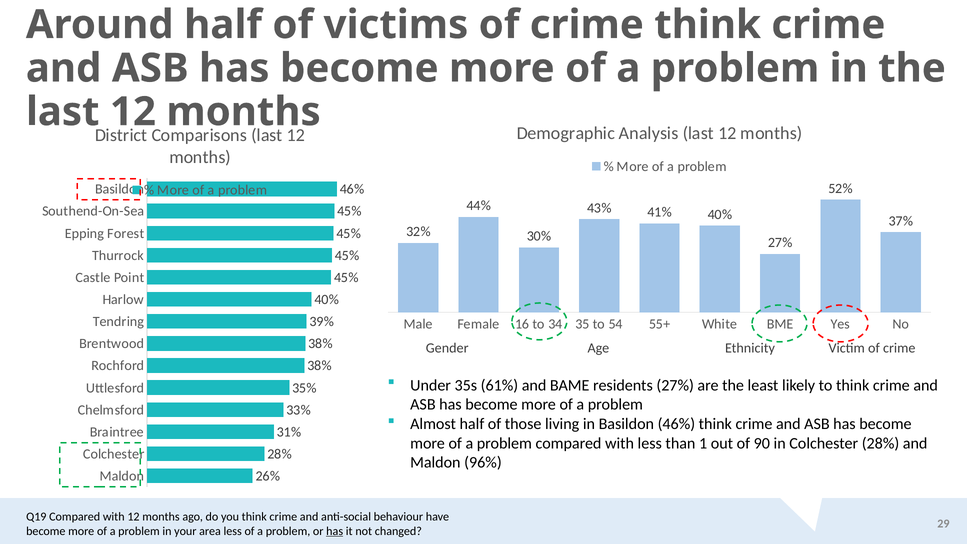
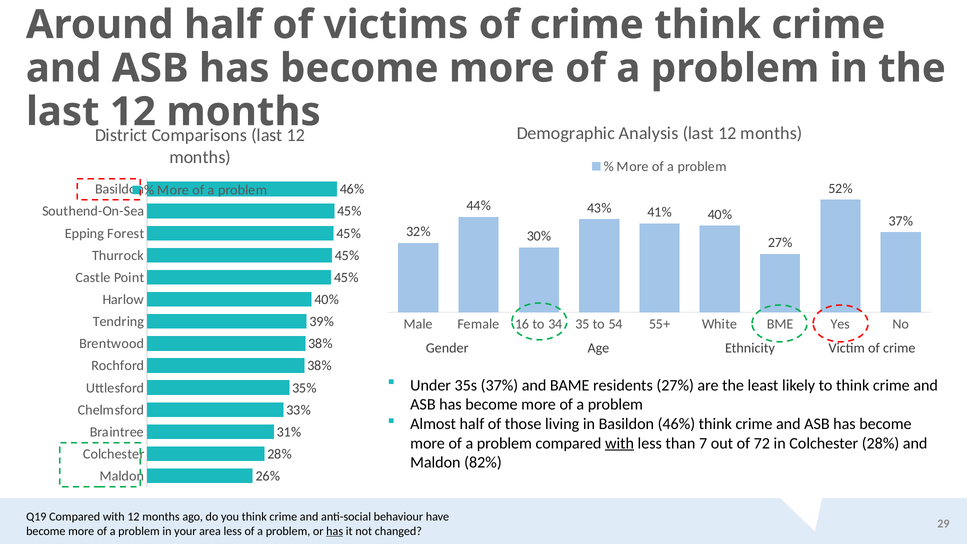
35s 61%: 61% -> 37%
with at (620, 443) underline: none -> present
1: 1 -> 7
90: 90 -> 72
96%: 96% -> 82%
